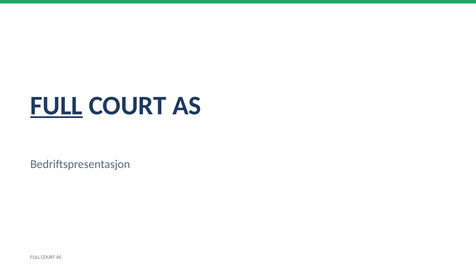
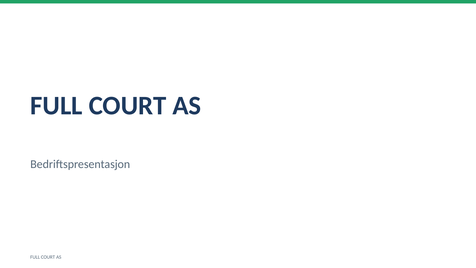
FULL at (56, 106) underline: present -> none
